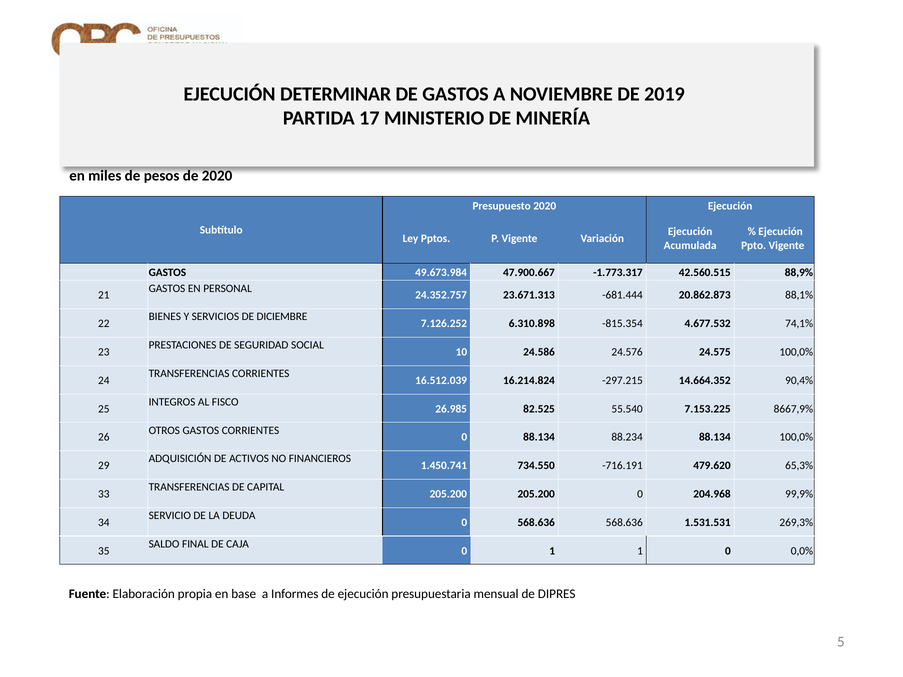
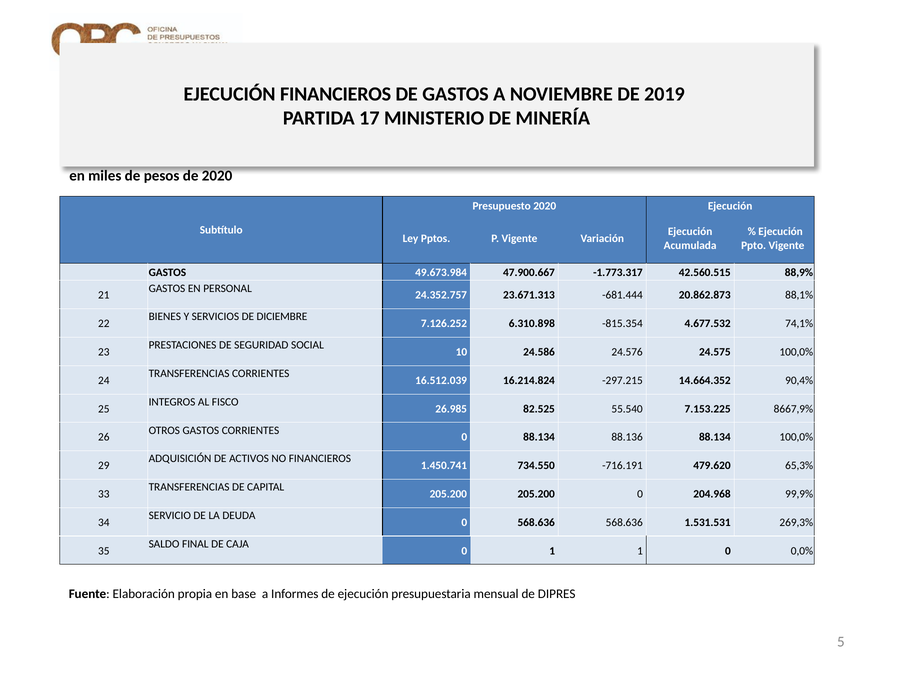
EJECUCIÓN DETERMINAR: DETERMINAR -> FINANCIEROS
88.234: 88.234 -> 88.136
